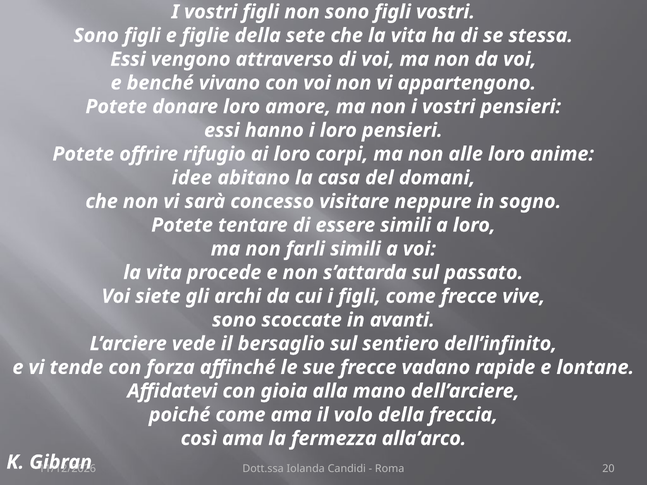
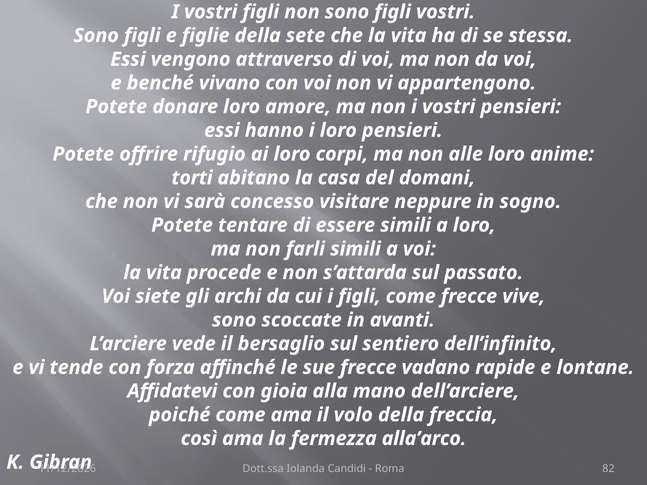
idee: idee -> torti
20: 20 -> 82
